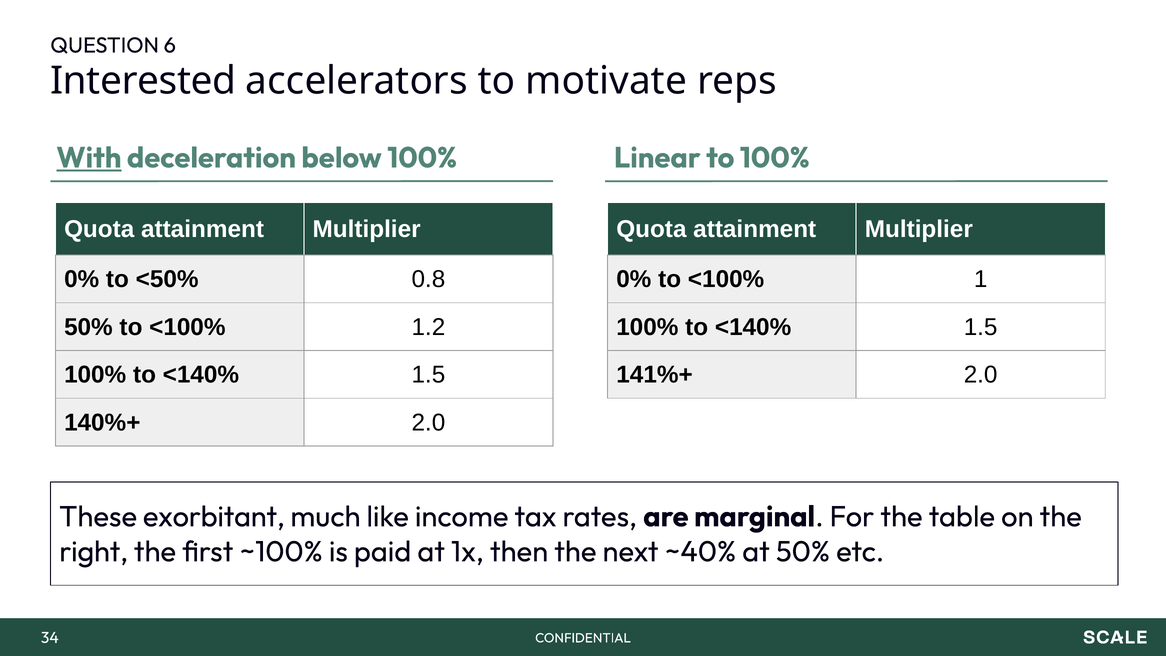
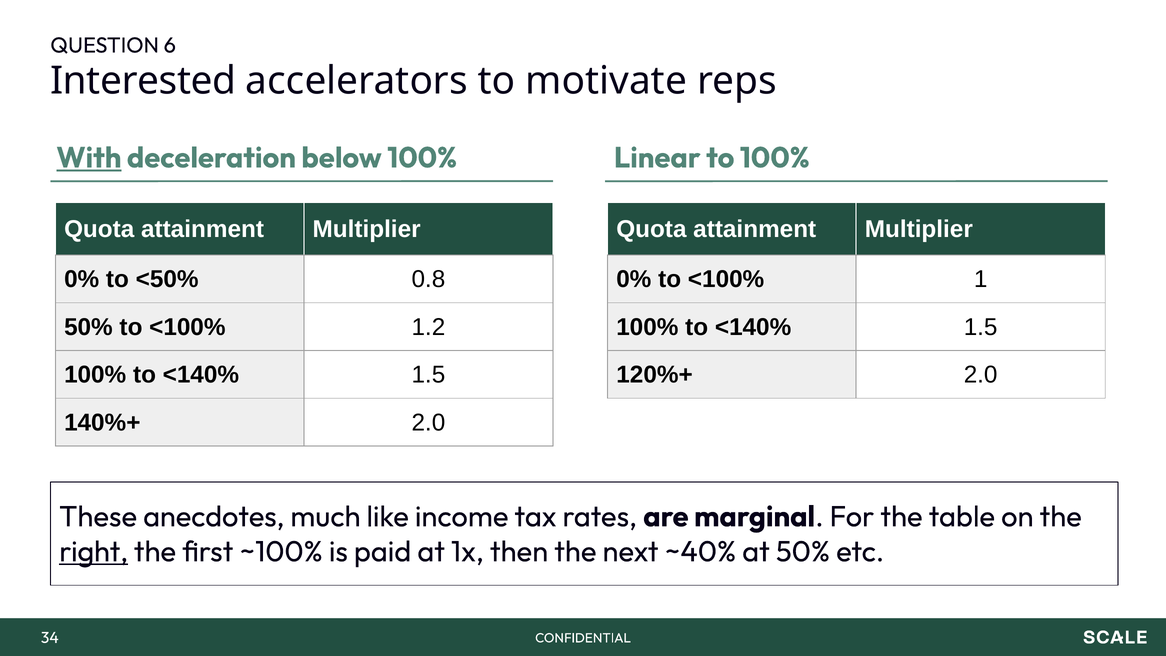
141%+: 141%+ -> 120%+
exorbitant: exorbitant -> anecdotes
right underline: none -> present
